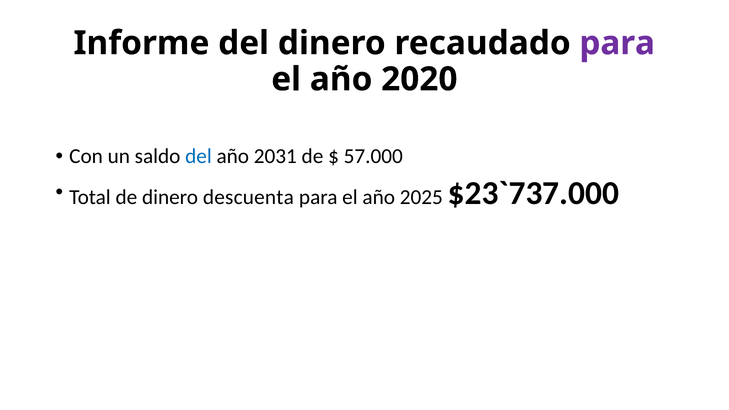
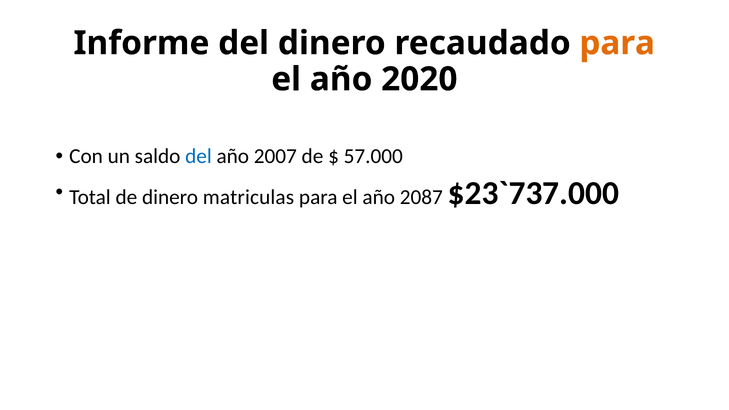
para at (617, 43) colour: purple -> orange
2031: 2031 -> 2007
descuenta: descuenta -> matriculas
2025: 2025 -> 2087
